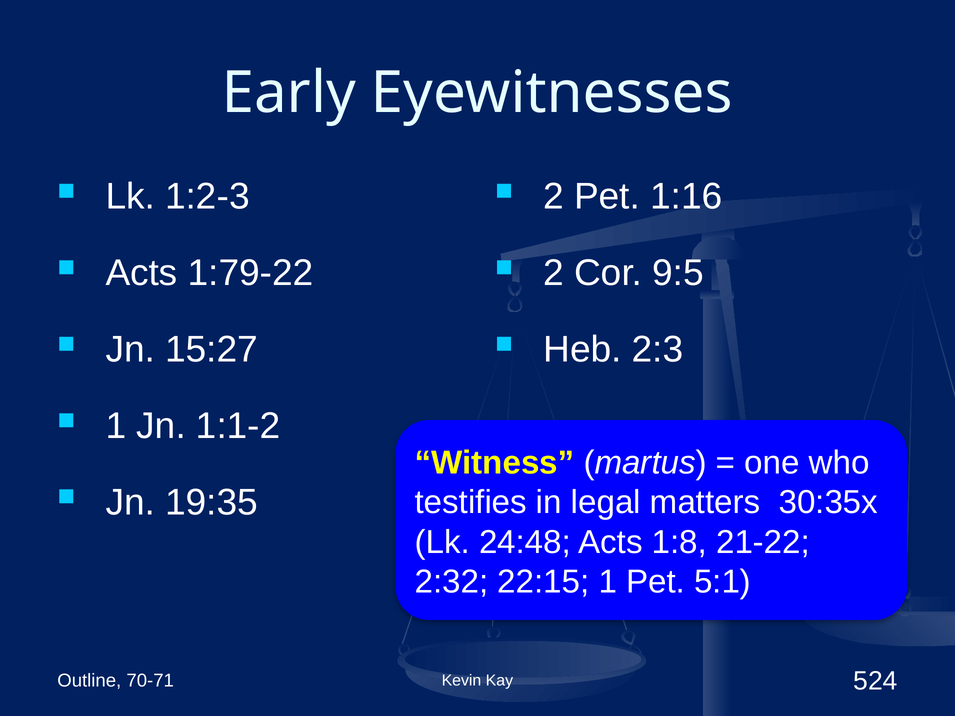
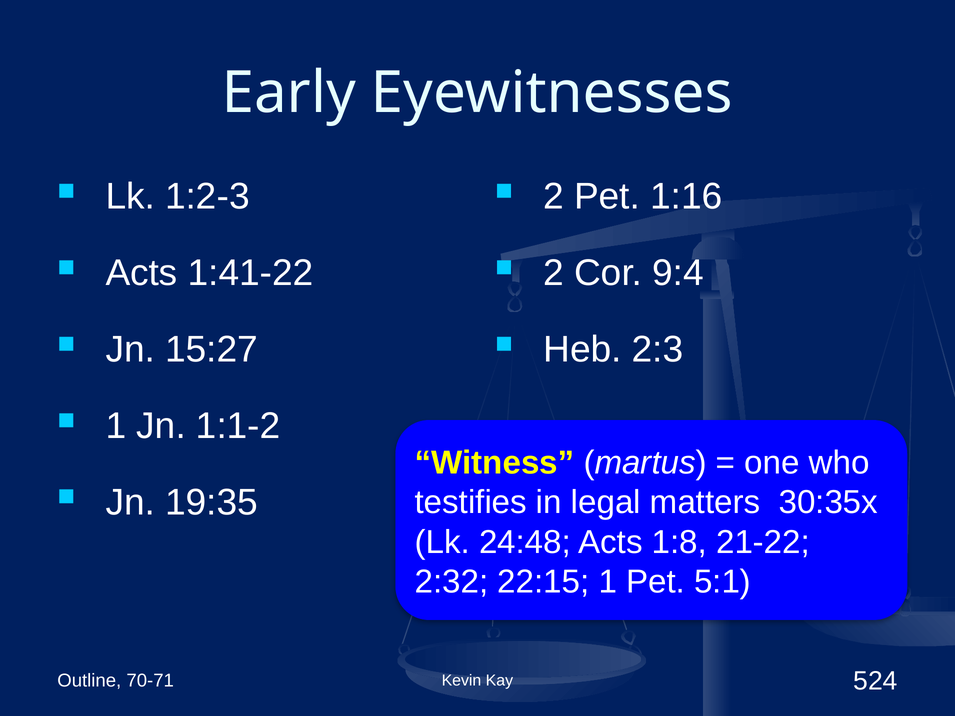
1:79-22: 1:79-22 -> 1:41-22
9:5: 9:5 -> 9:4
